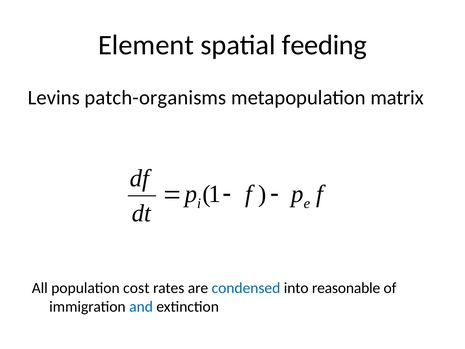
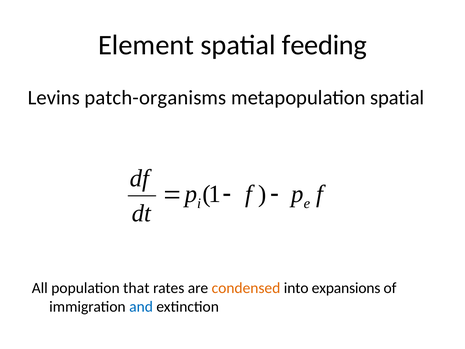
metapopulation matrix: matrix -> spatial
cost: cost -> that
condensed colour: blue -> orange
reasonable: reasonable -> expansions
